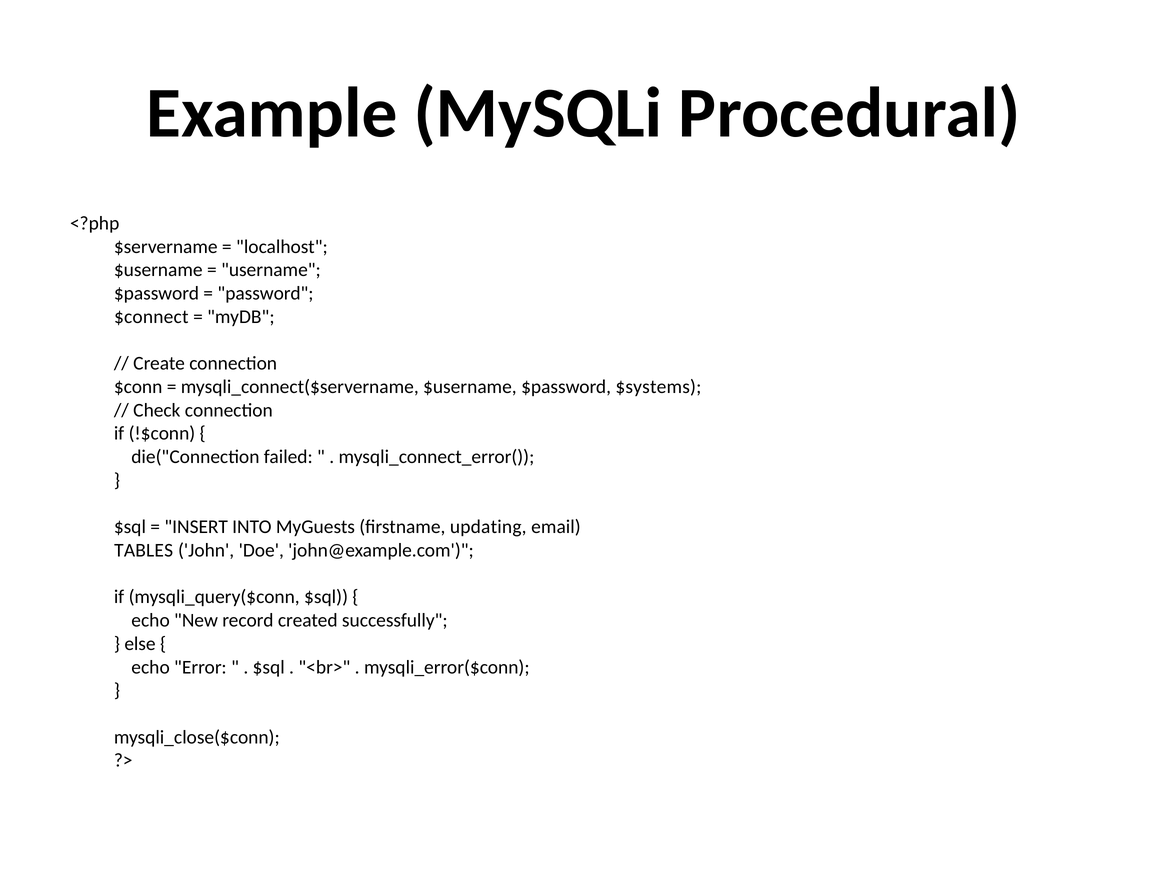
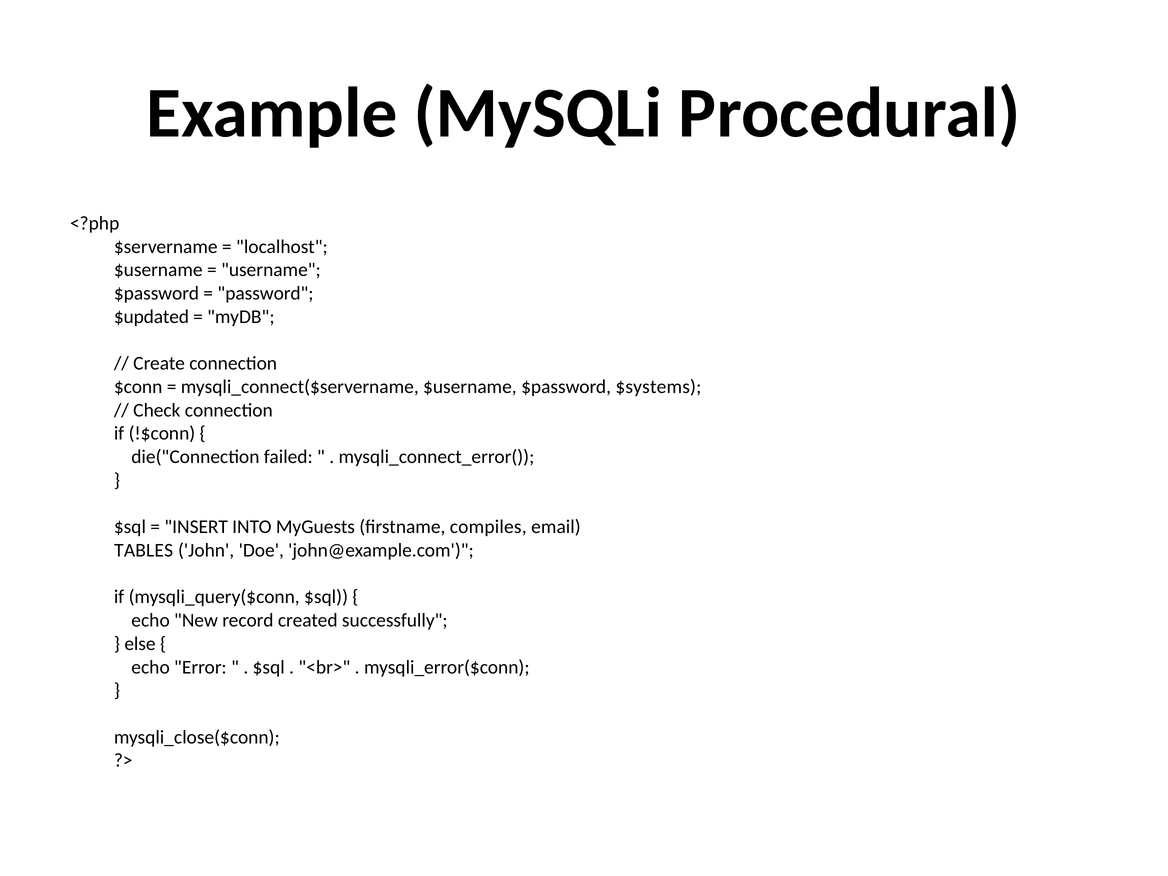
$connect: $connect -> $updated
updating: updating -> compiles
